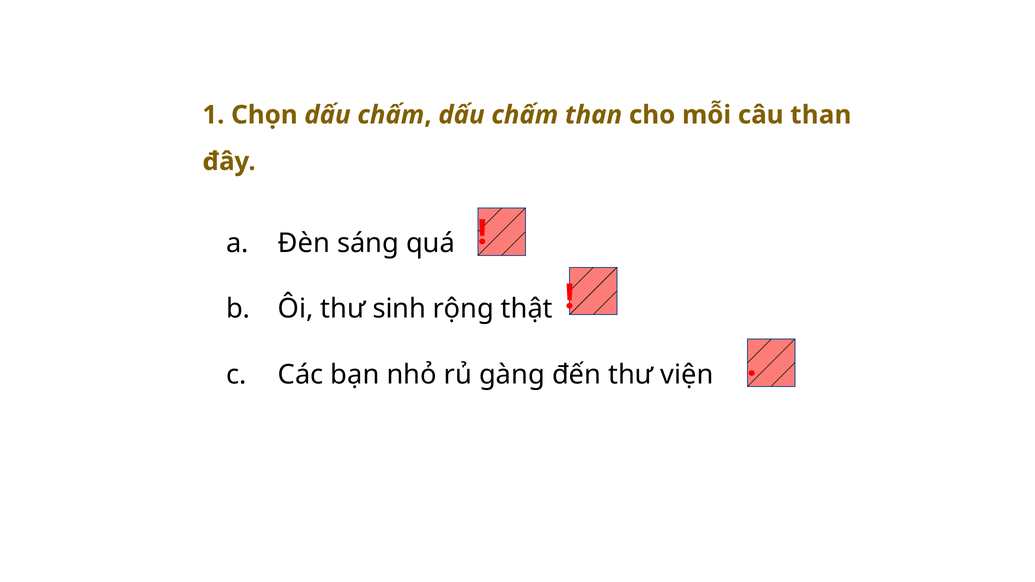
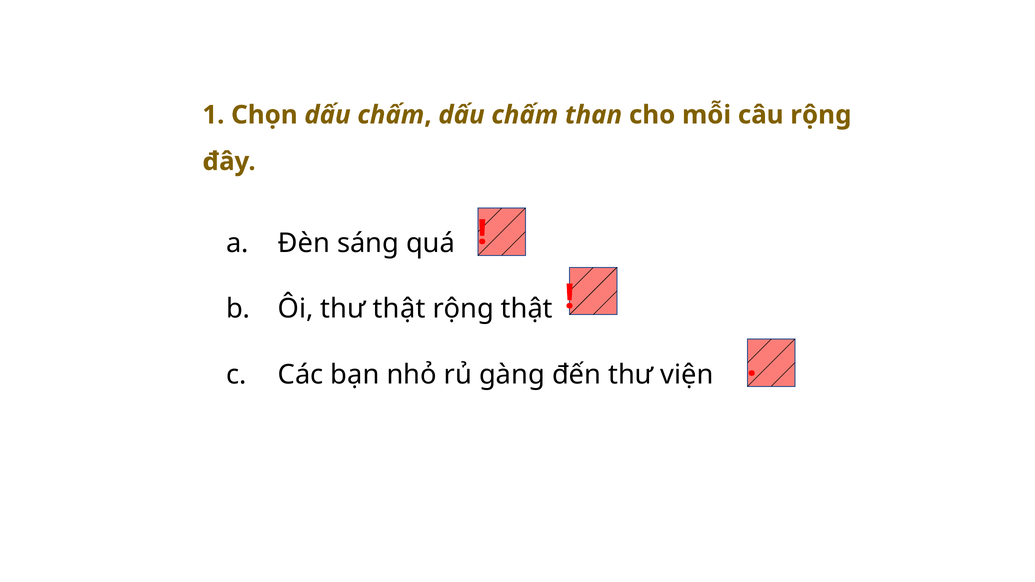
câu than: than -> rộng
thư sinh: sinh -> thật
